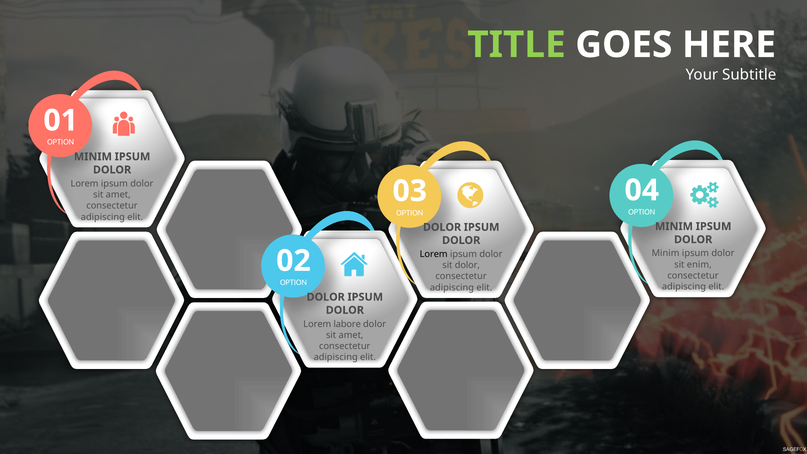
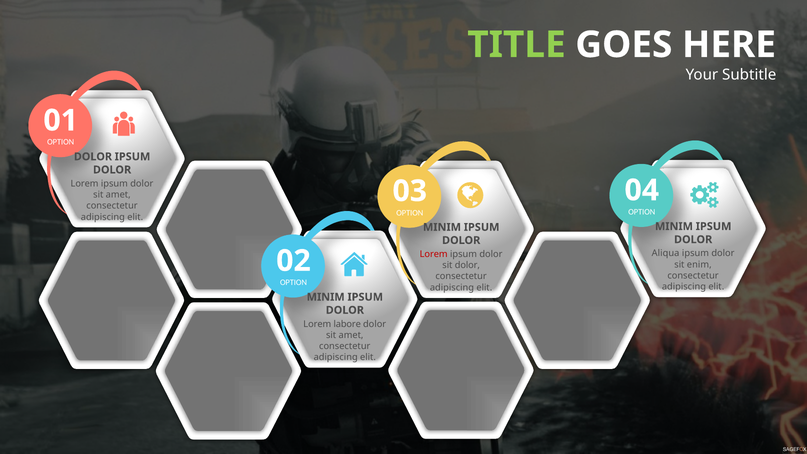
MINIM at (93, 157): MINIM -> DOLOR
DOLOR at (442, 227): DOLOR -> MINIM
Minim at (666, 253): Minim -> Aliqua
Lorem at (434, 254) colour: black -> red
DOLOR at (326, 297): DOLOR -> MINIM
